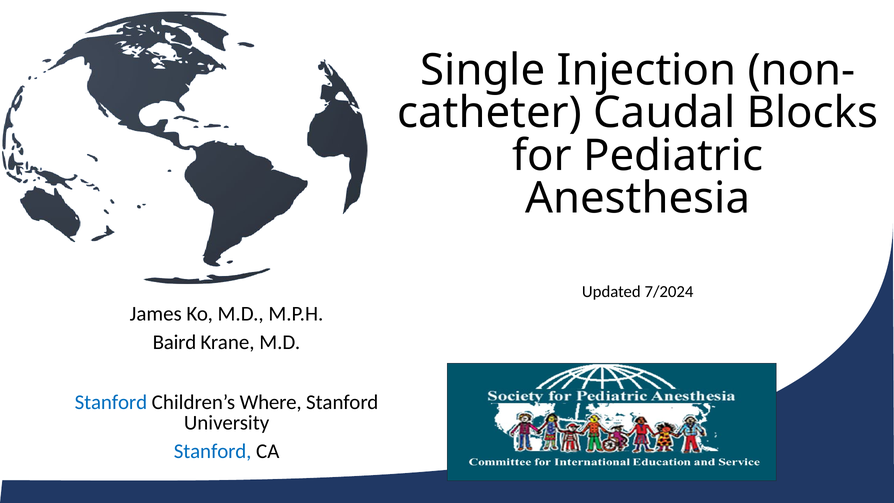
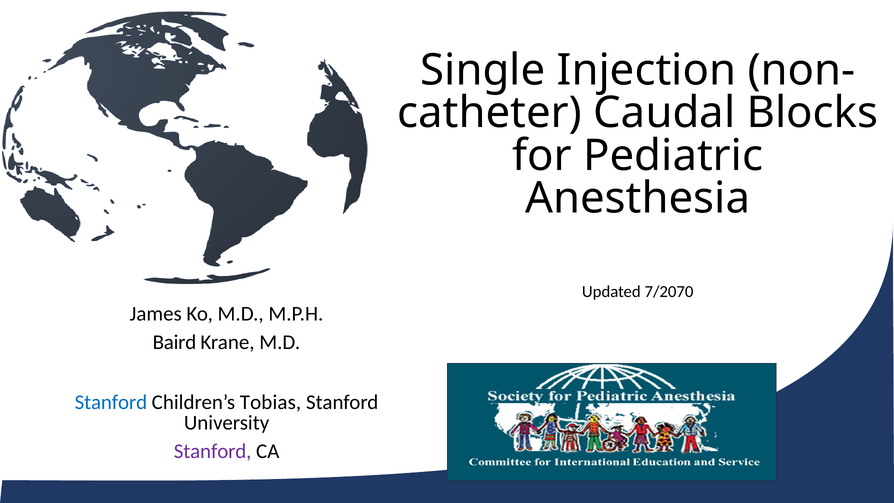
7/2024: 7/2024 -> 7/2070
Where: Where -> Tobias
Stanford at (213, 451) colour: blue -> purple
